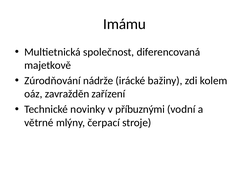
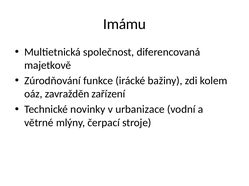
nádrže: nádrže -> funkce
příbuznými: příbuznými -> urbanizace
